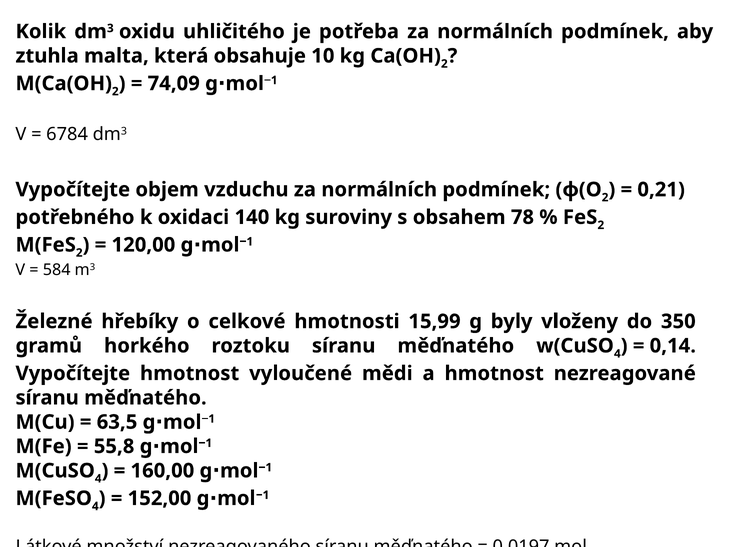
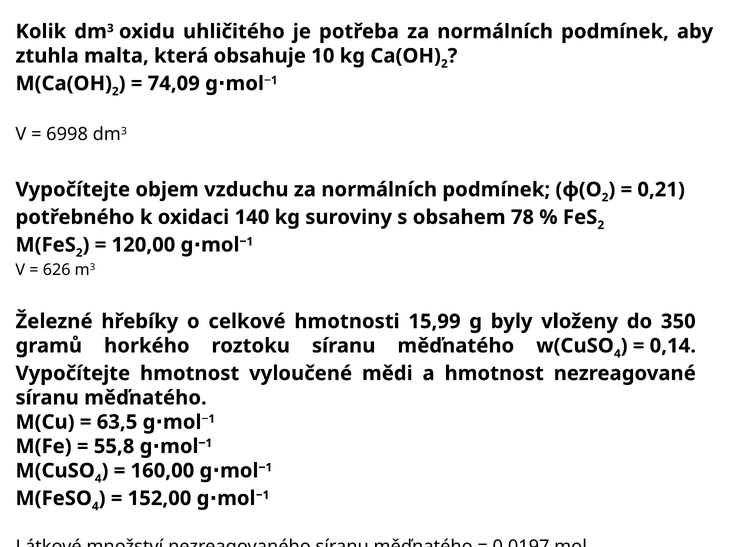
6784: 6784 -> 6998
584: 584 -> 626
